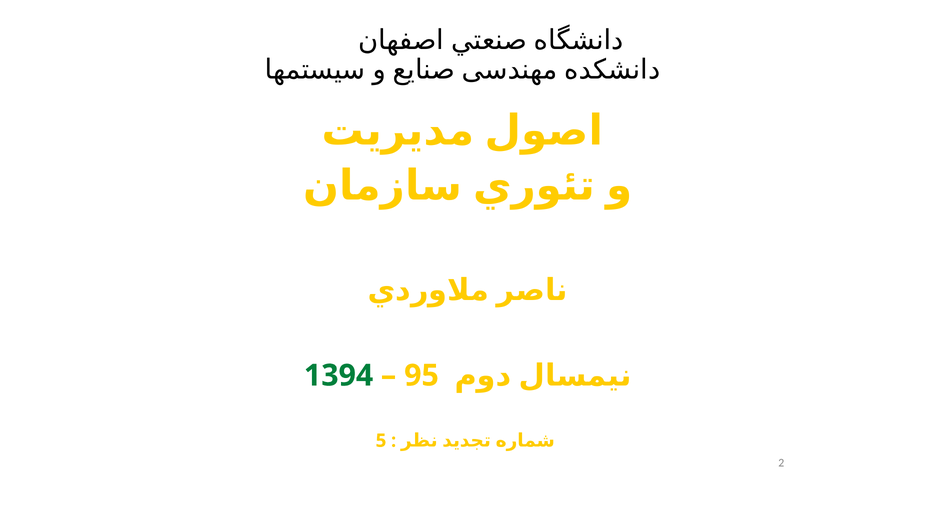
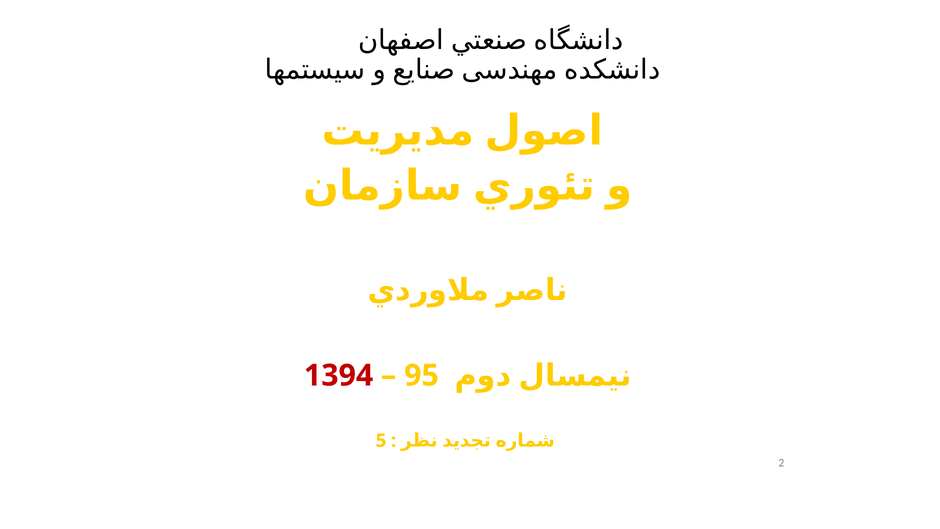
1394 colour: green -> red
